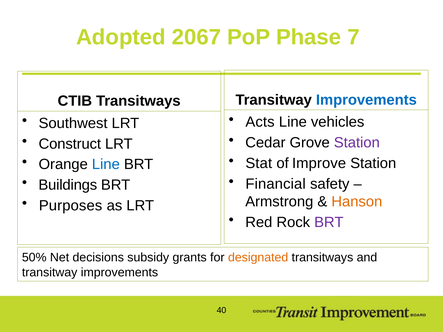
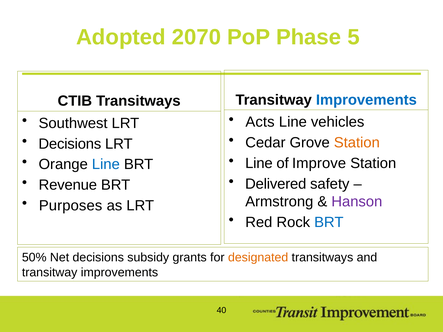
2067: 2067 -> 2070
7: 7 -> 5
Station at (357, 143) colour: purple -> orange
Construct at (70, 144): Construct -> Decisions
Stat at (259, 163): Stat -> Line
Financial: Financial -> Delivered
Buildings: Buildings -> Revenue
Hanson colour: orange -> purple
BRT at (329, 223) colour: purple -> blue
